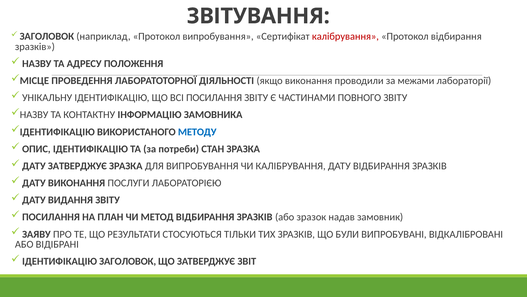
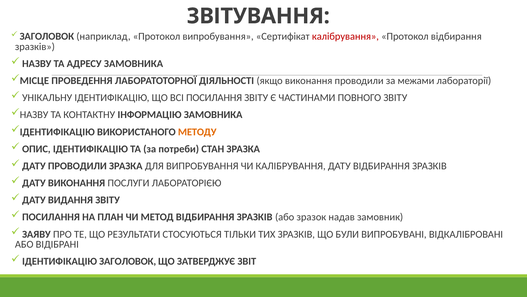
АДРЕСУ ПОЛОЖЕННЯ: ПОЛОЖЕННЯ -> ЗАМОВНИКА
МЕТОДУ colour: blue -> orange
ДАТУ ЗАТВЕРДЖУЄ: ЗАТВЕРДЖУЄ -> ПРОВОДИЛИ
